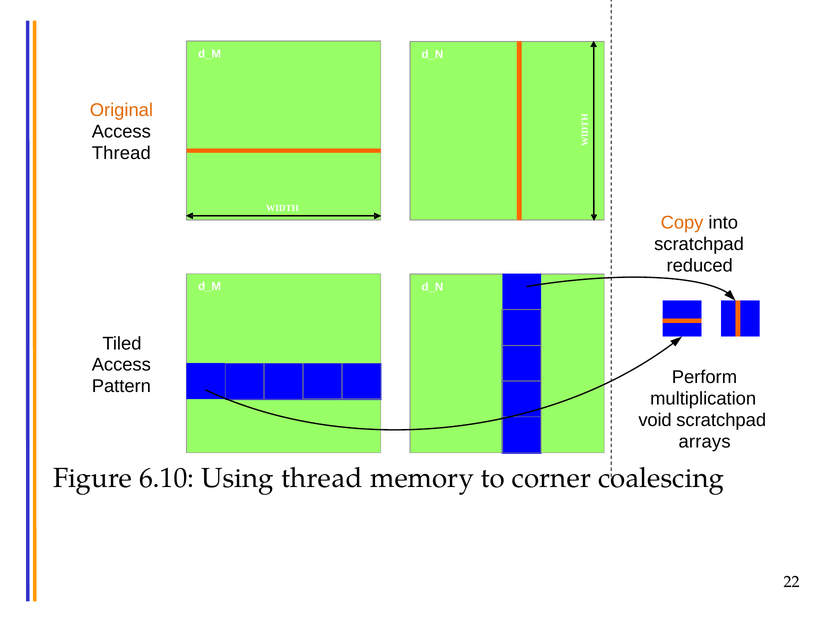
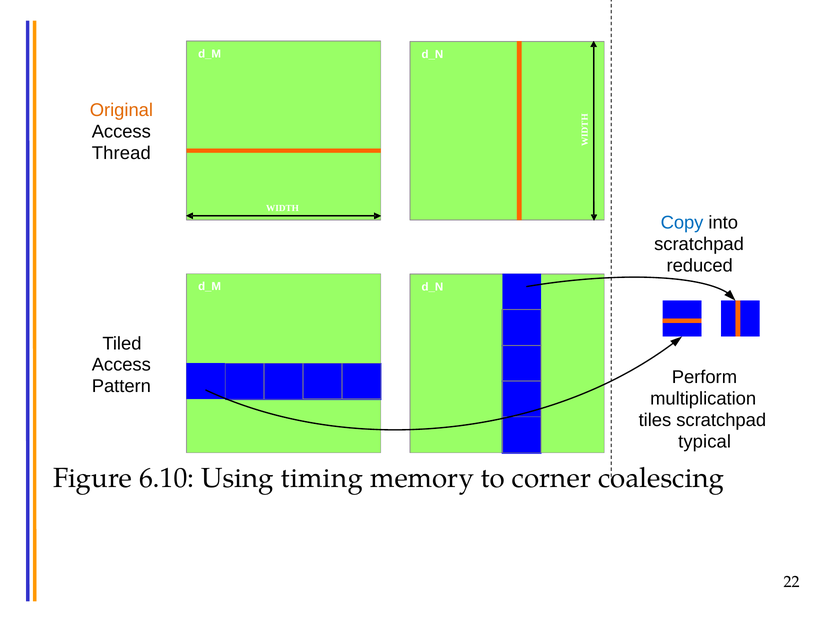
Copy colour: orange -> blue
void: void -> tiles
arrays: arrays -> typical
Using thread: thread -> timing
